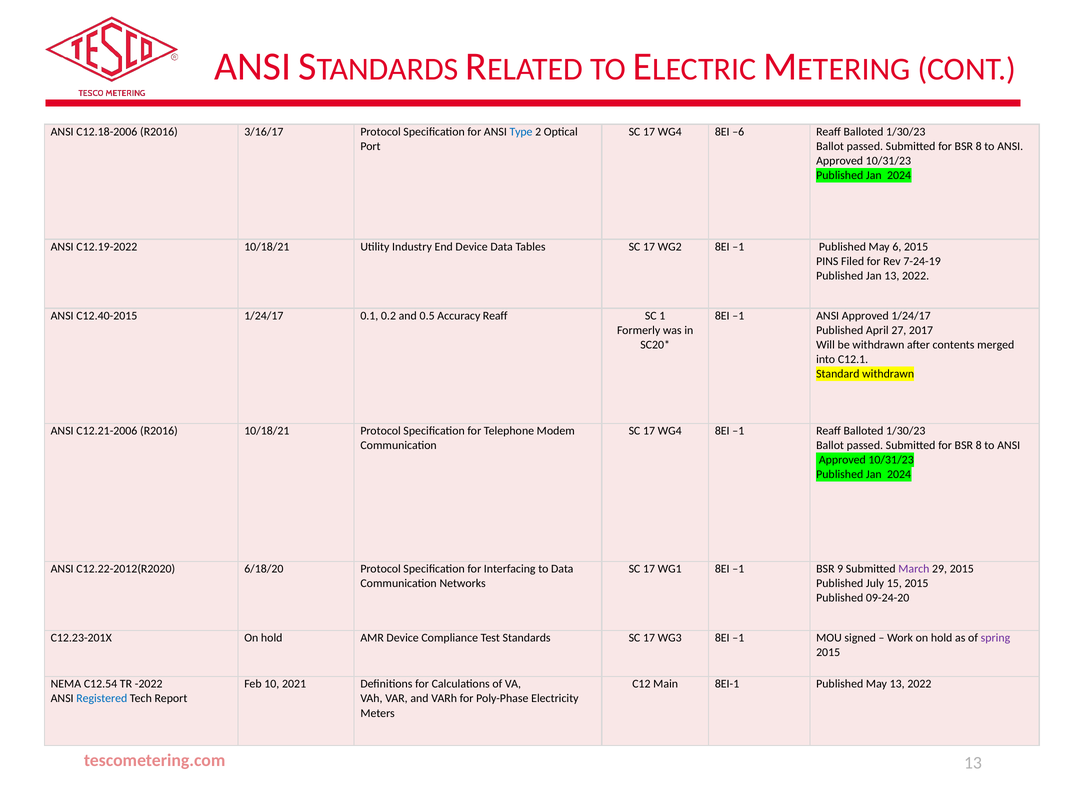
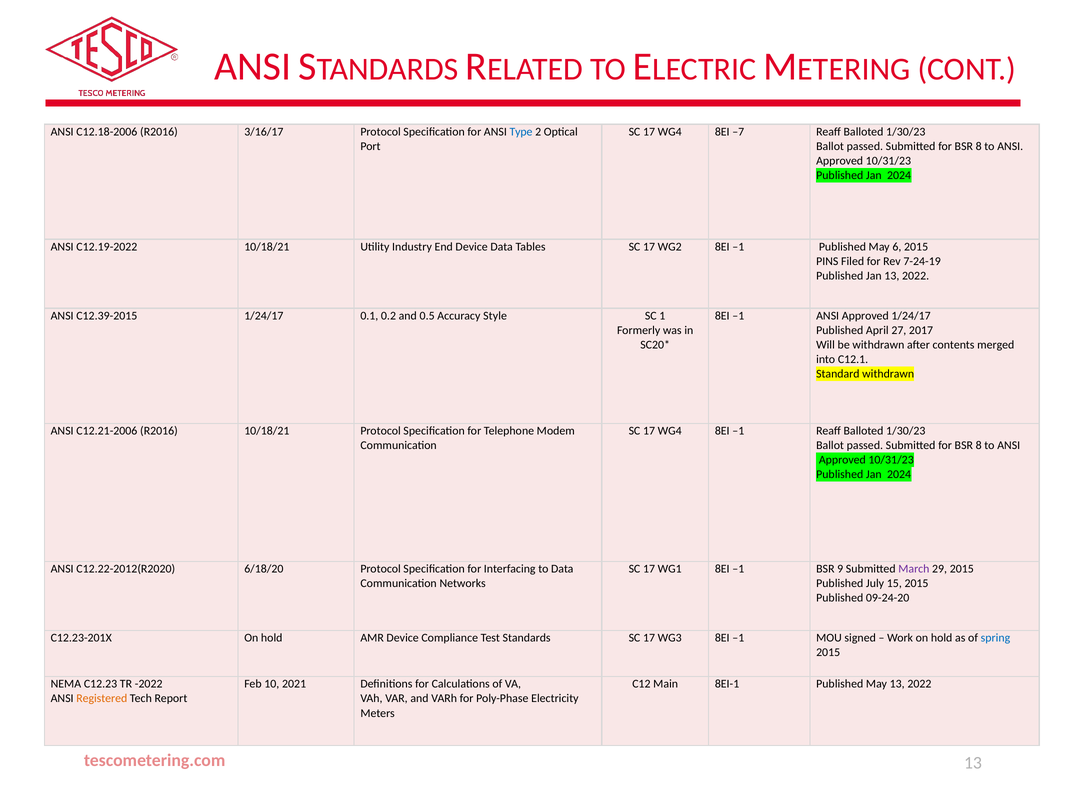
–6: –6 -> –7
C12.40-2015: C12.40-2015 -> C12.39-2015
Accuracy Reaff: Reaff -> Style
spring colour: purple -> blue
C12.54: C12.54 -> C12.23
Registered colour: blue -> orange
